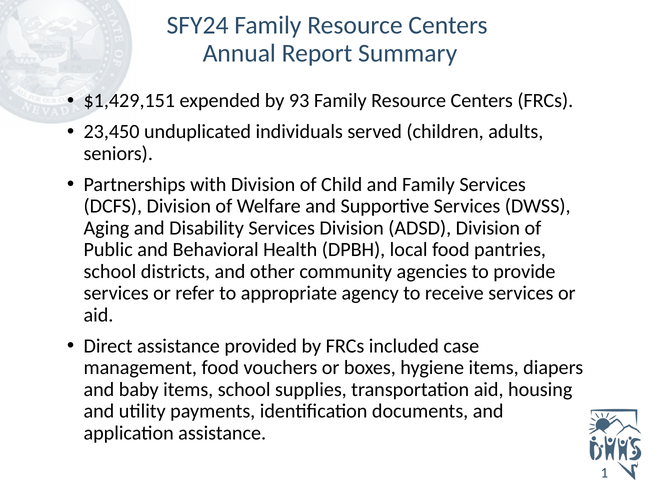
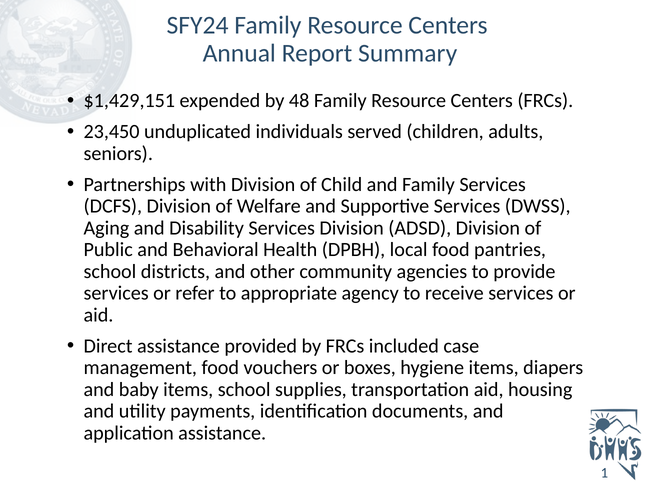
93: 93 -> 48
